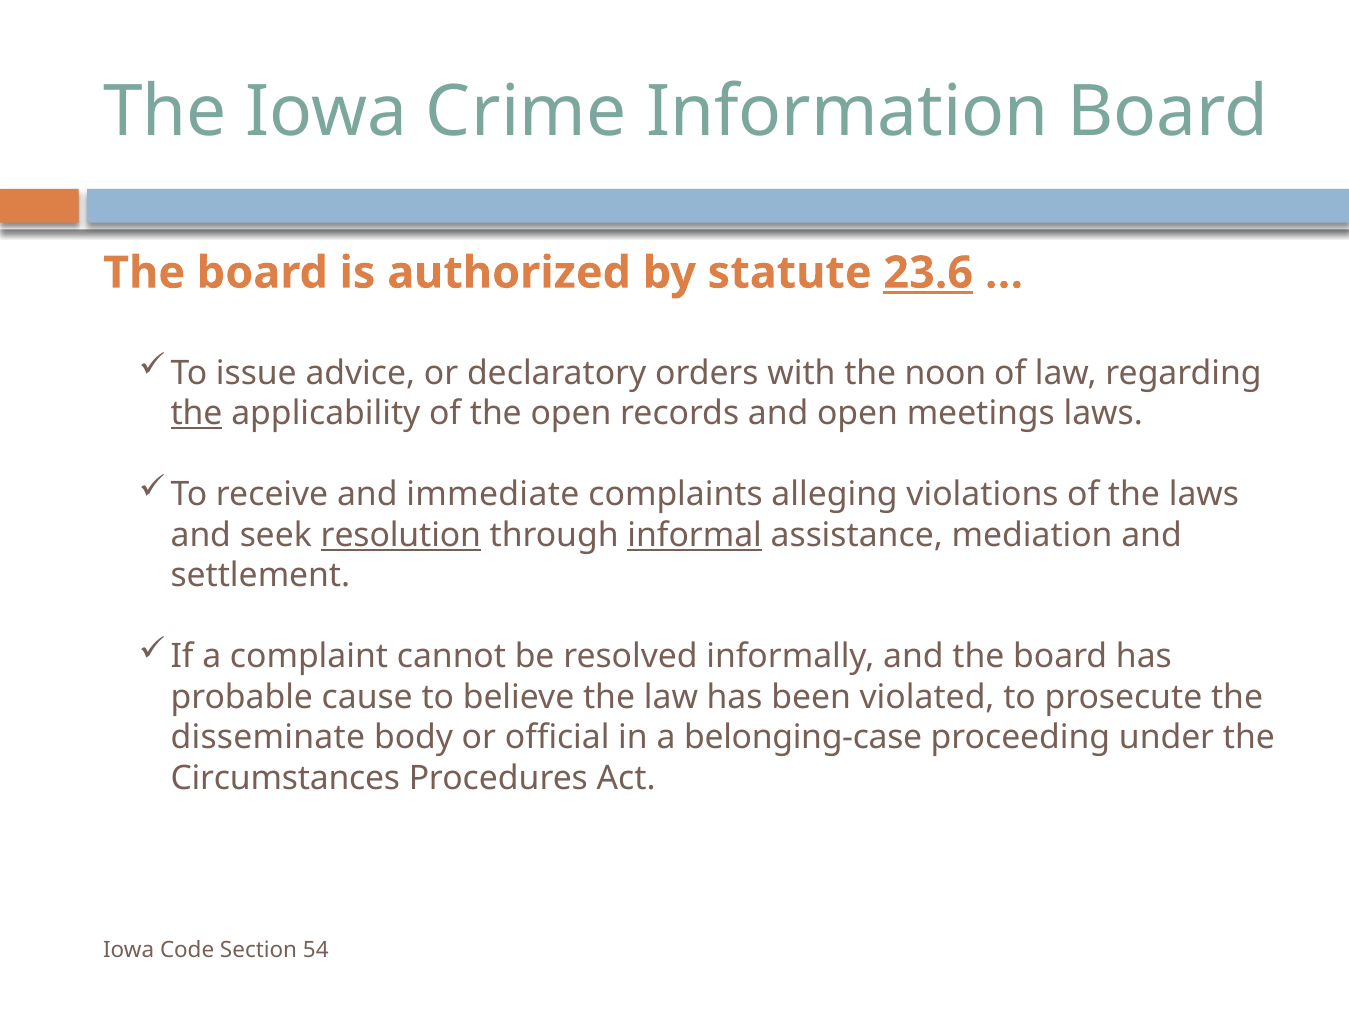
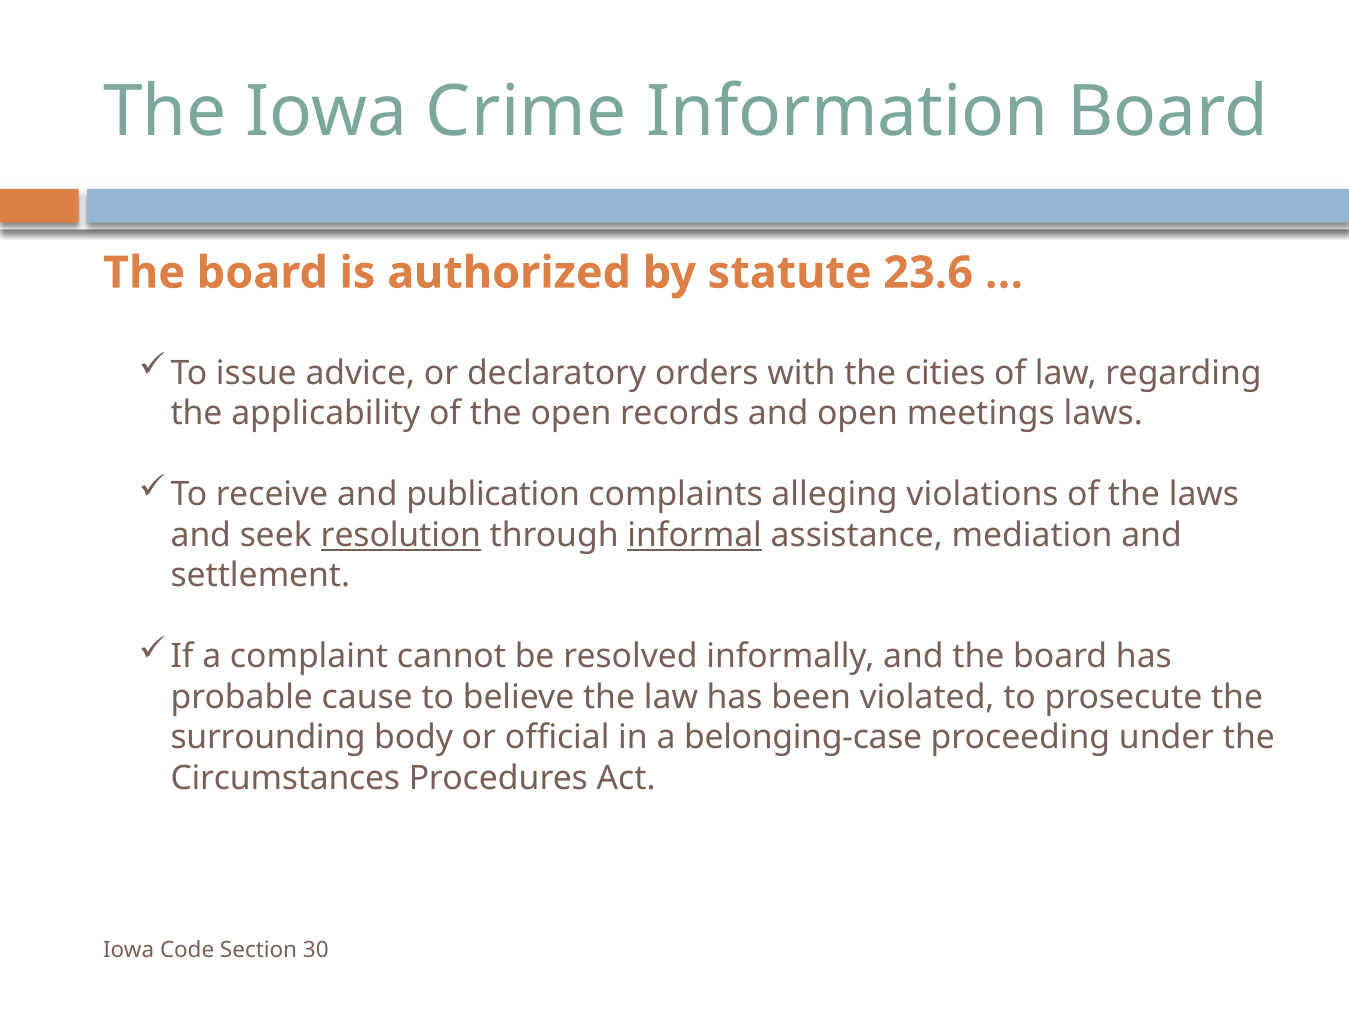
23.6 underline: present -> none
noon: noon -> cities
the at (197, 414) underline: present -> none
immediate: immediate -> publication
disseminate: disseminate -> surrounding
54: 54 -> 30
